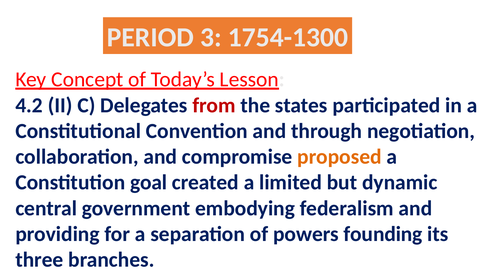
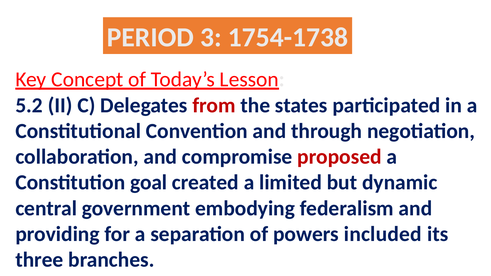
1754-1300: 1754-1300 -> 1754-1738
4.2: 4.2 -> 5.2
proposed colour: orange -> red
founding: founding -> included
